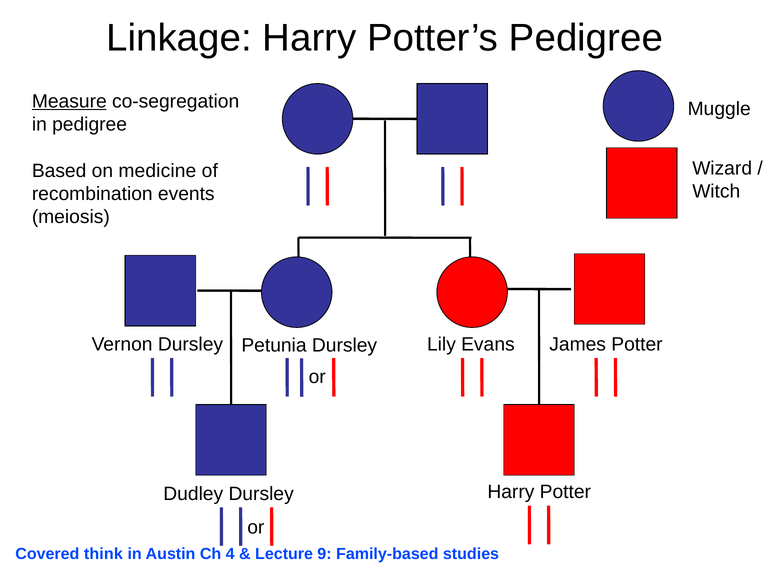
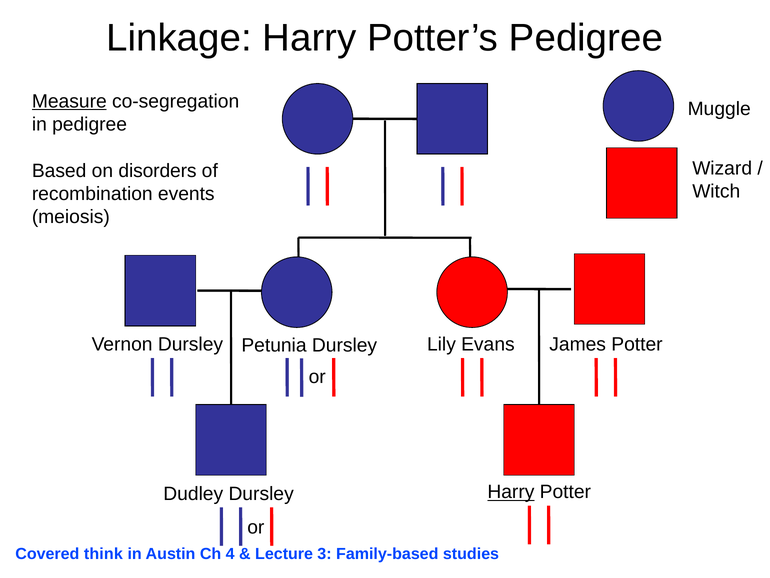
medicine: medicine -> disorders
Harry at (511, 492) underline: none -> present
9: 9 -> 3
